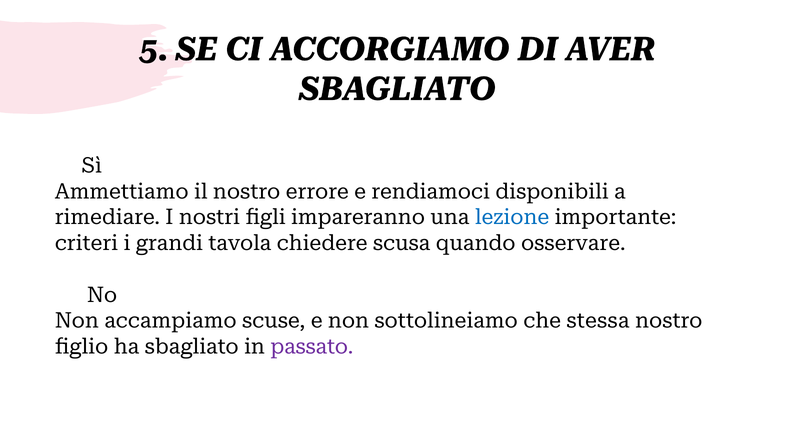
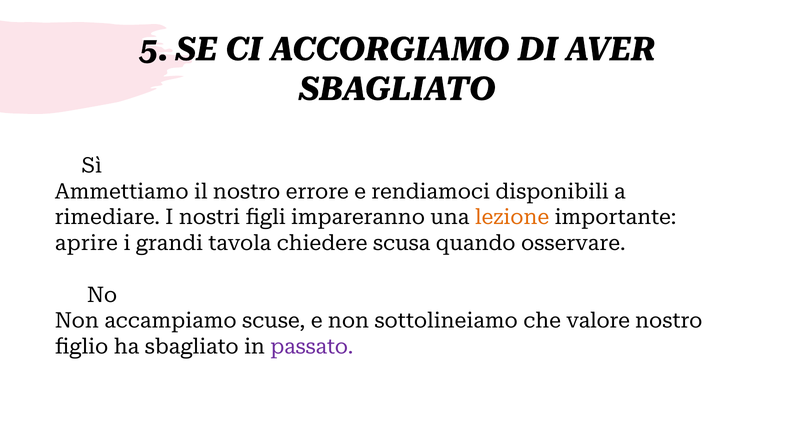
lezione colour: blue -> orange
criteri: criteri -> aprire
stessa: stessa -> valore
